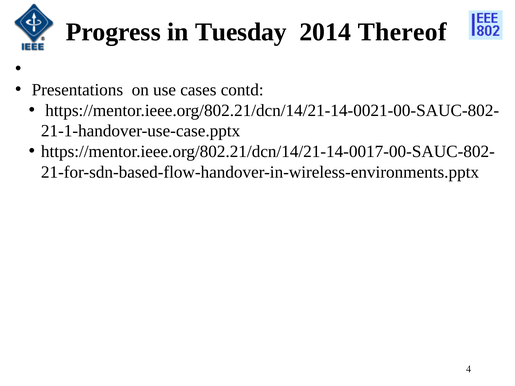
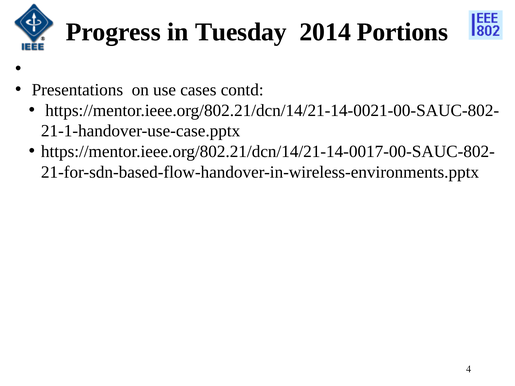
Thereof: Thereof -> Portions
